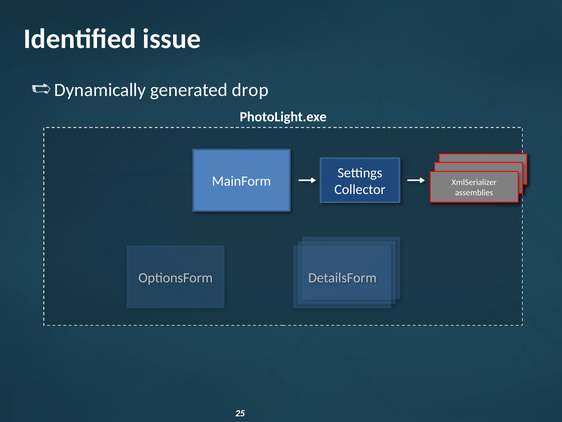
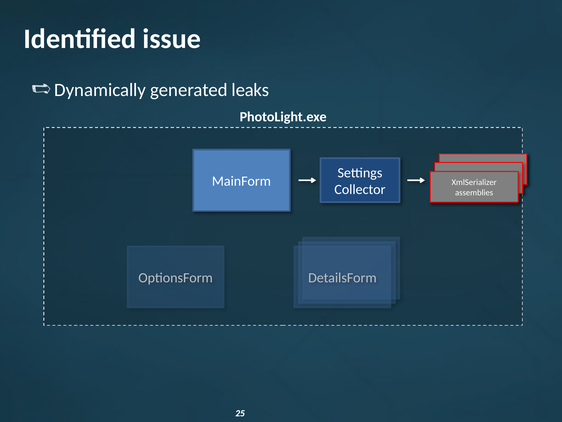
drop: drop -> leaks
